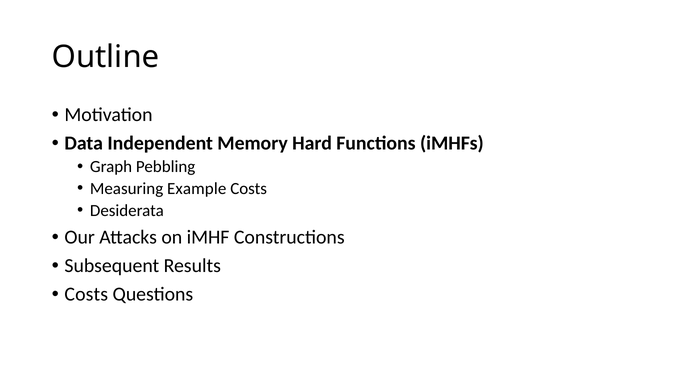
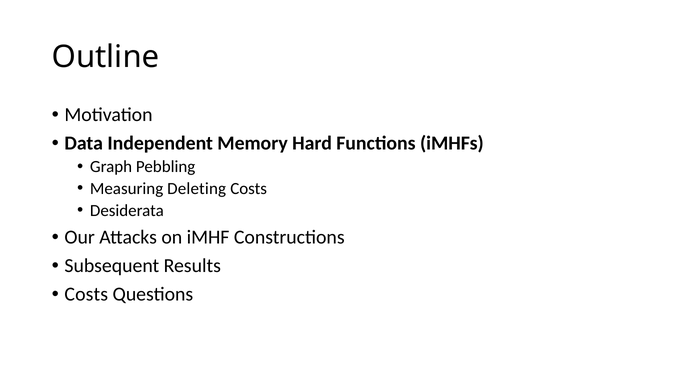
Example: Example -> Deleting
